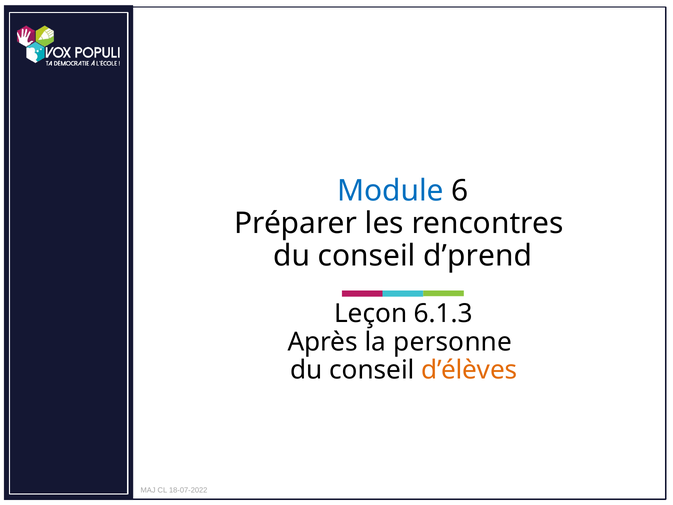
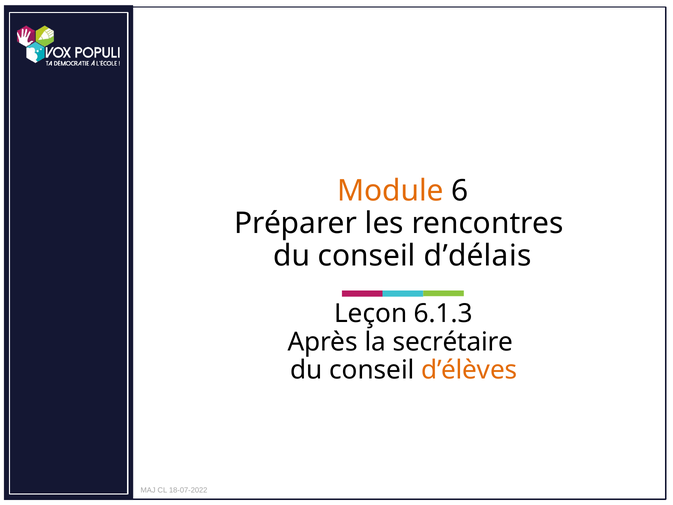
Module colour: blue -> orange
d’prend: d’prend -> d’délais
personne: personne -> secrétaire
